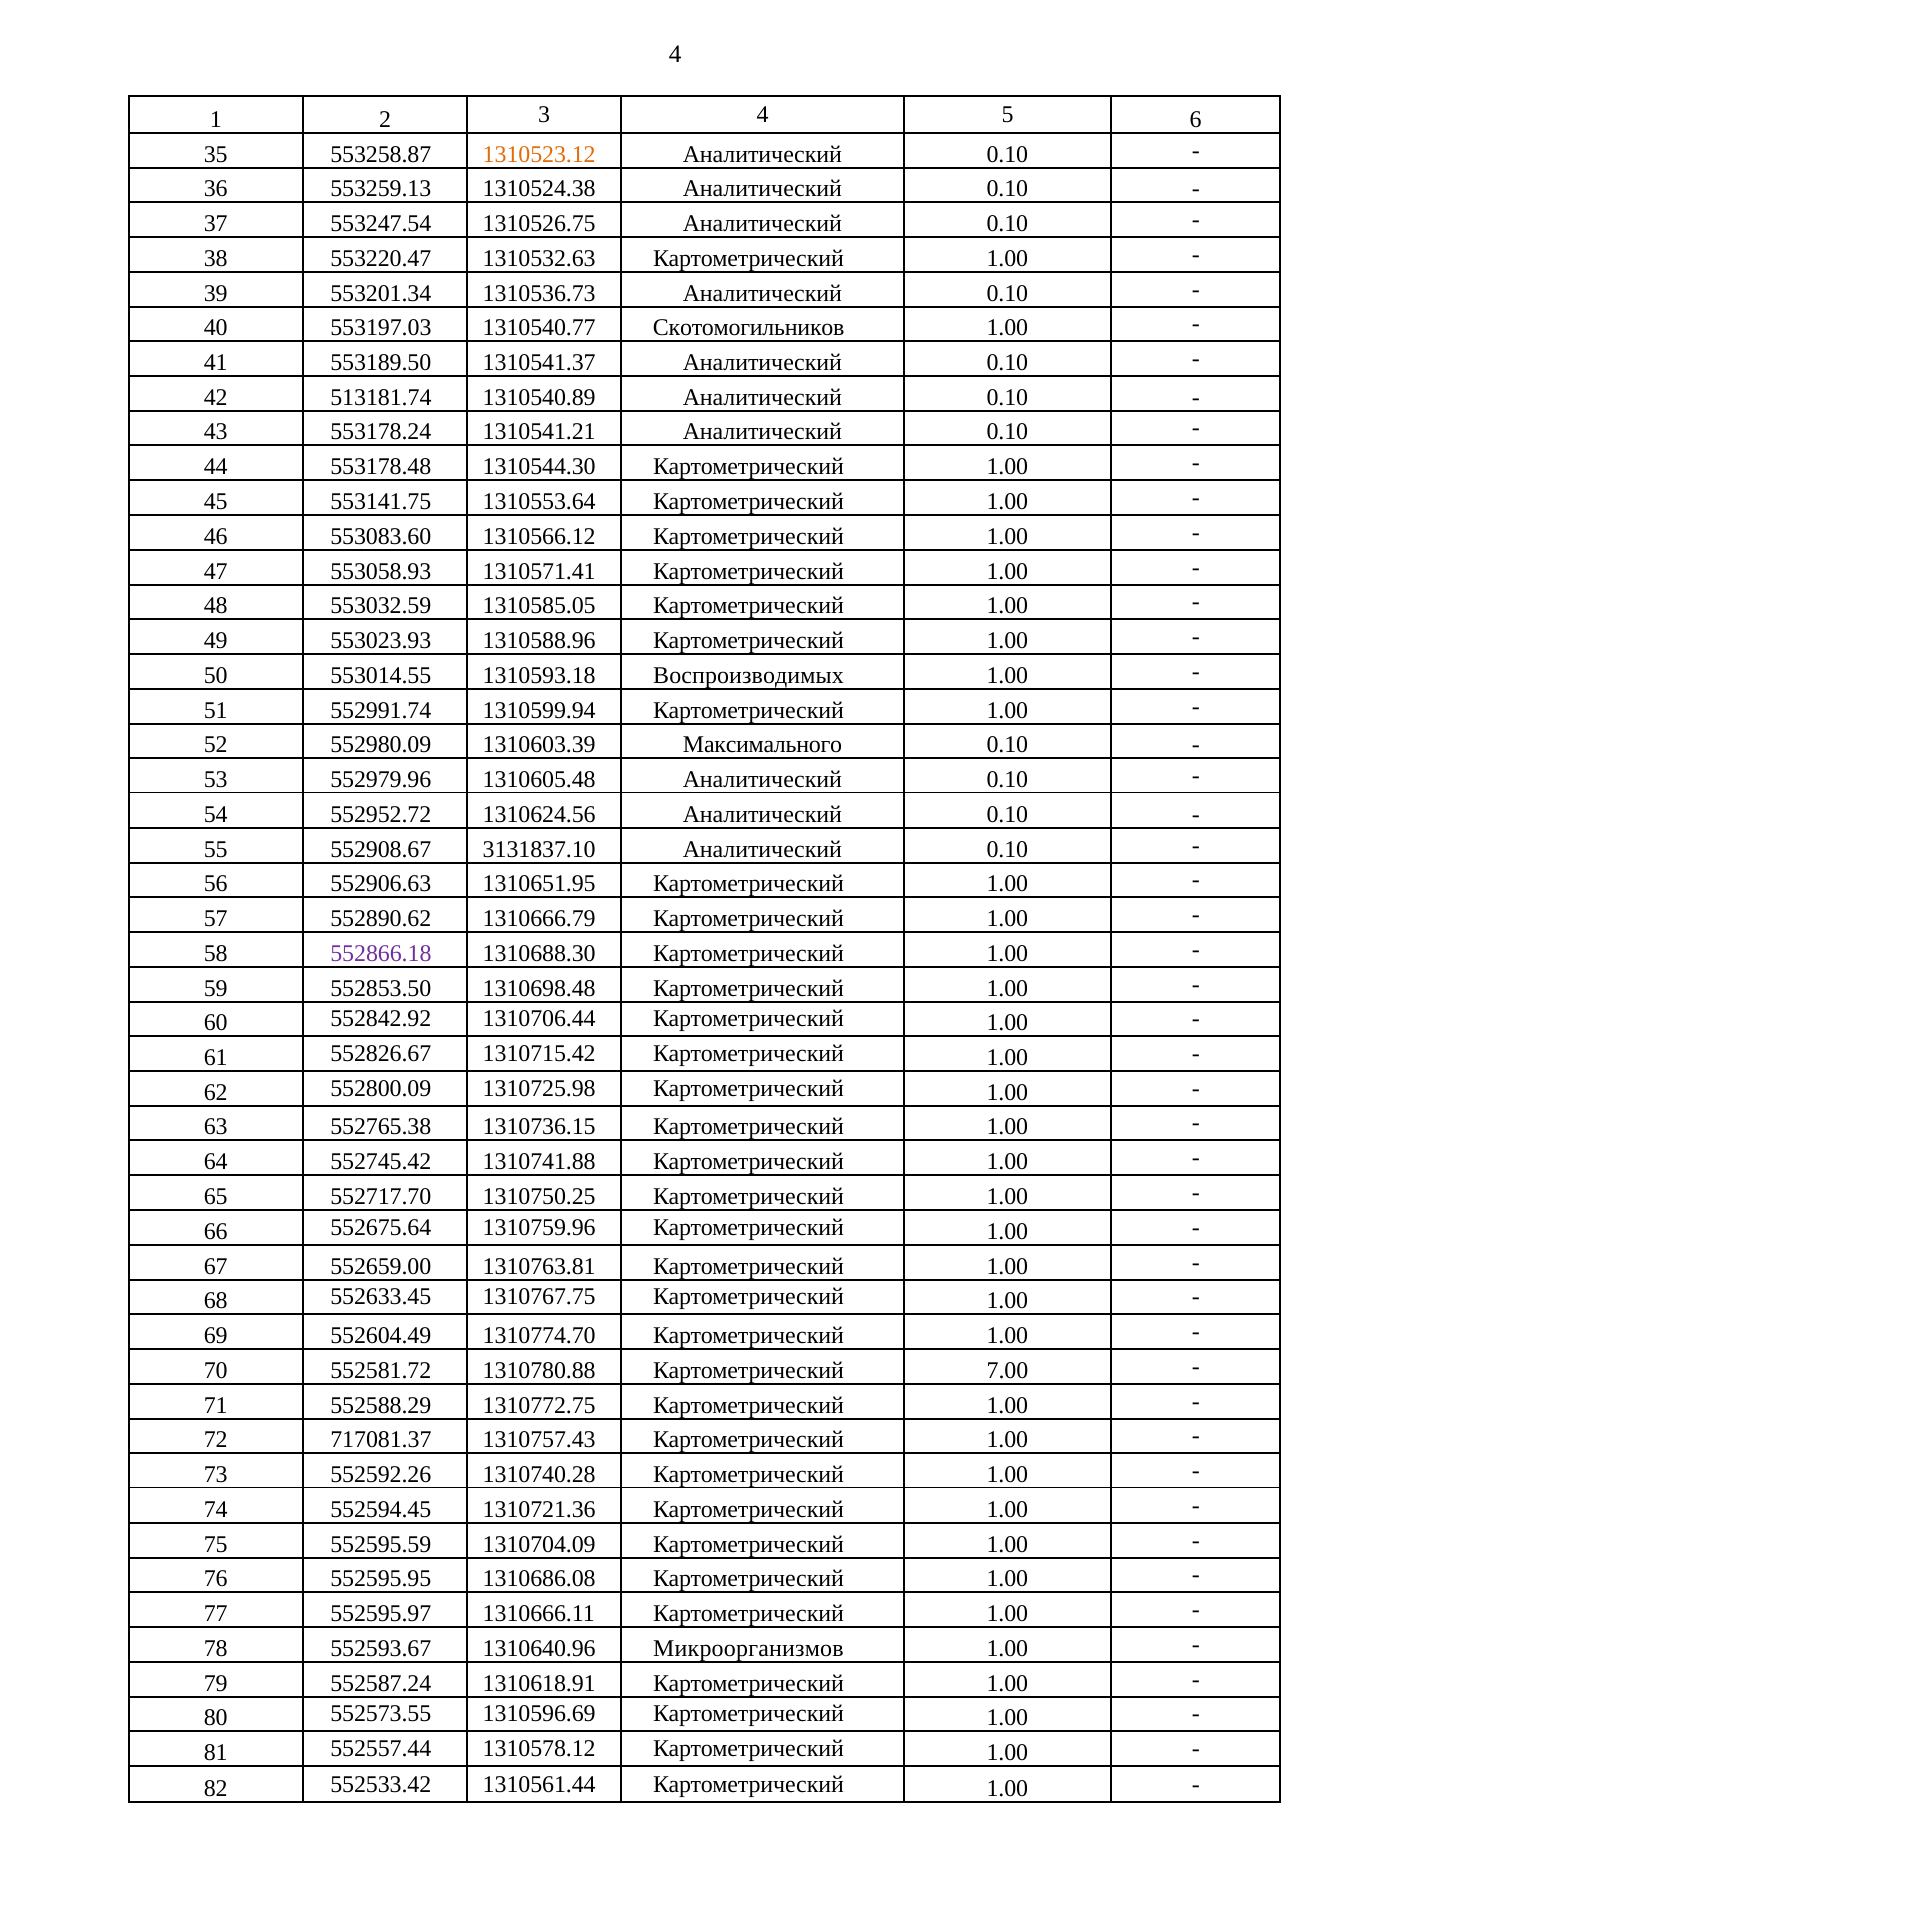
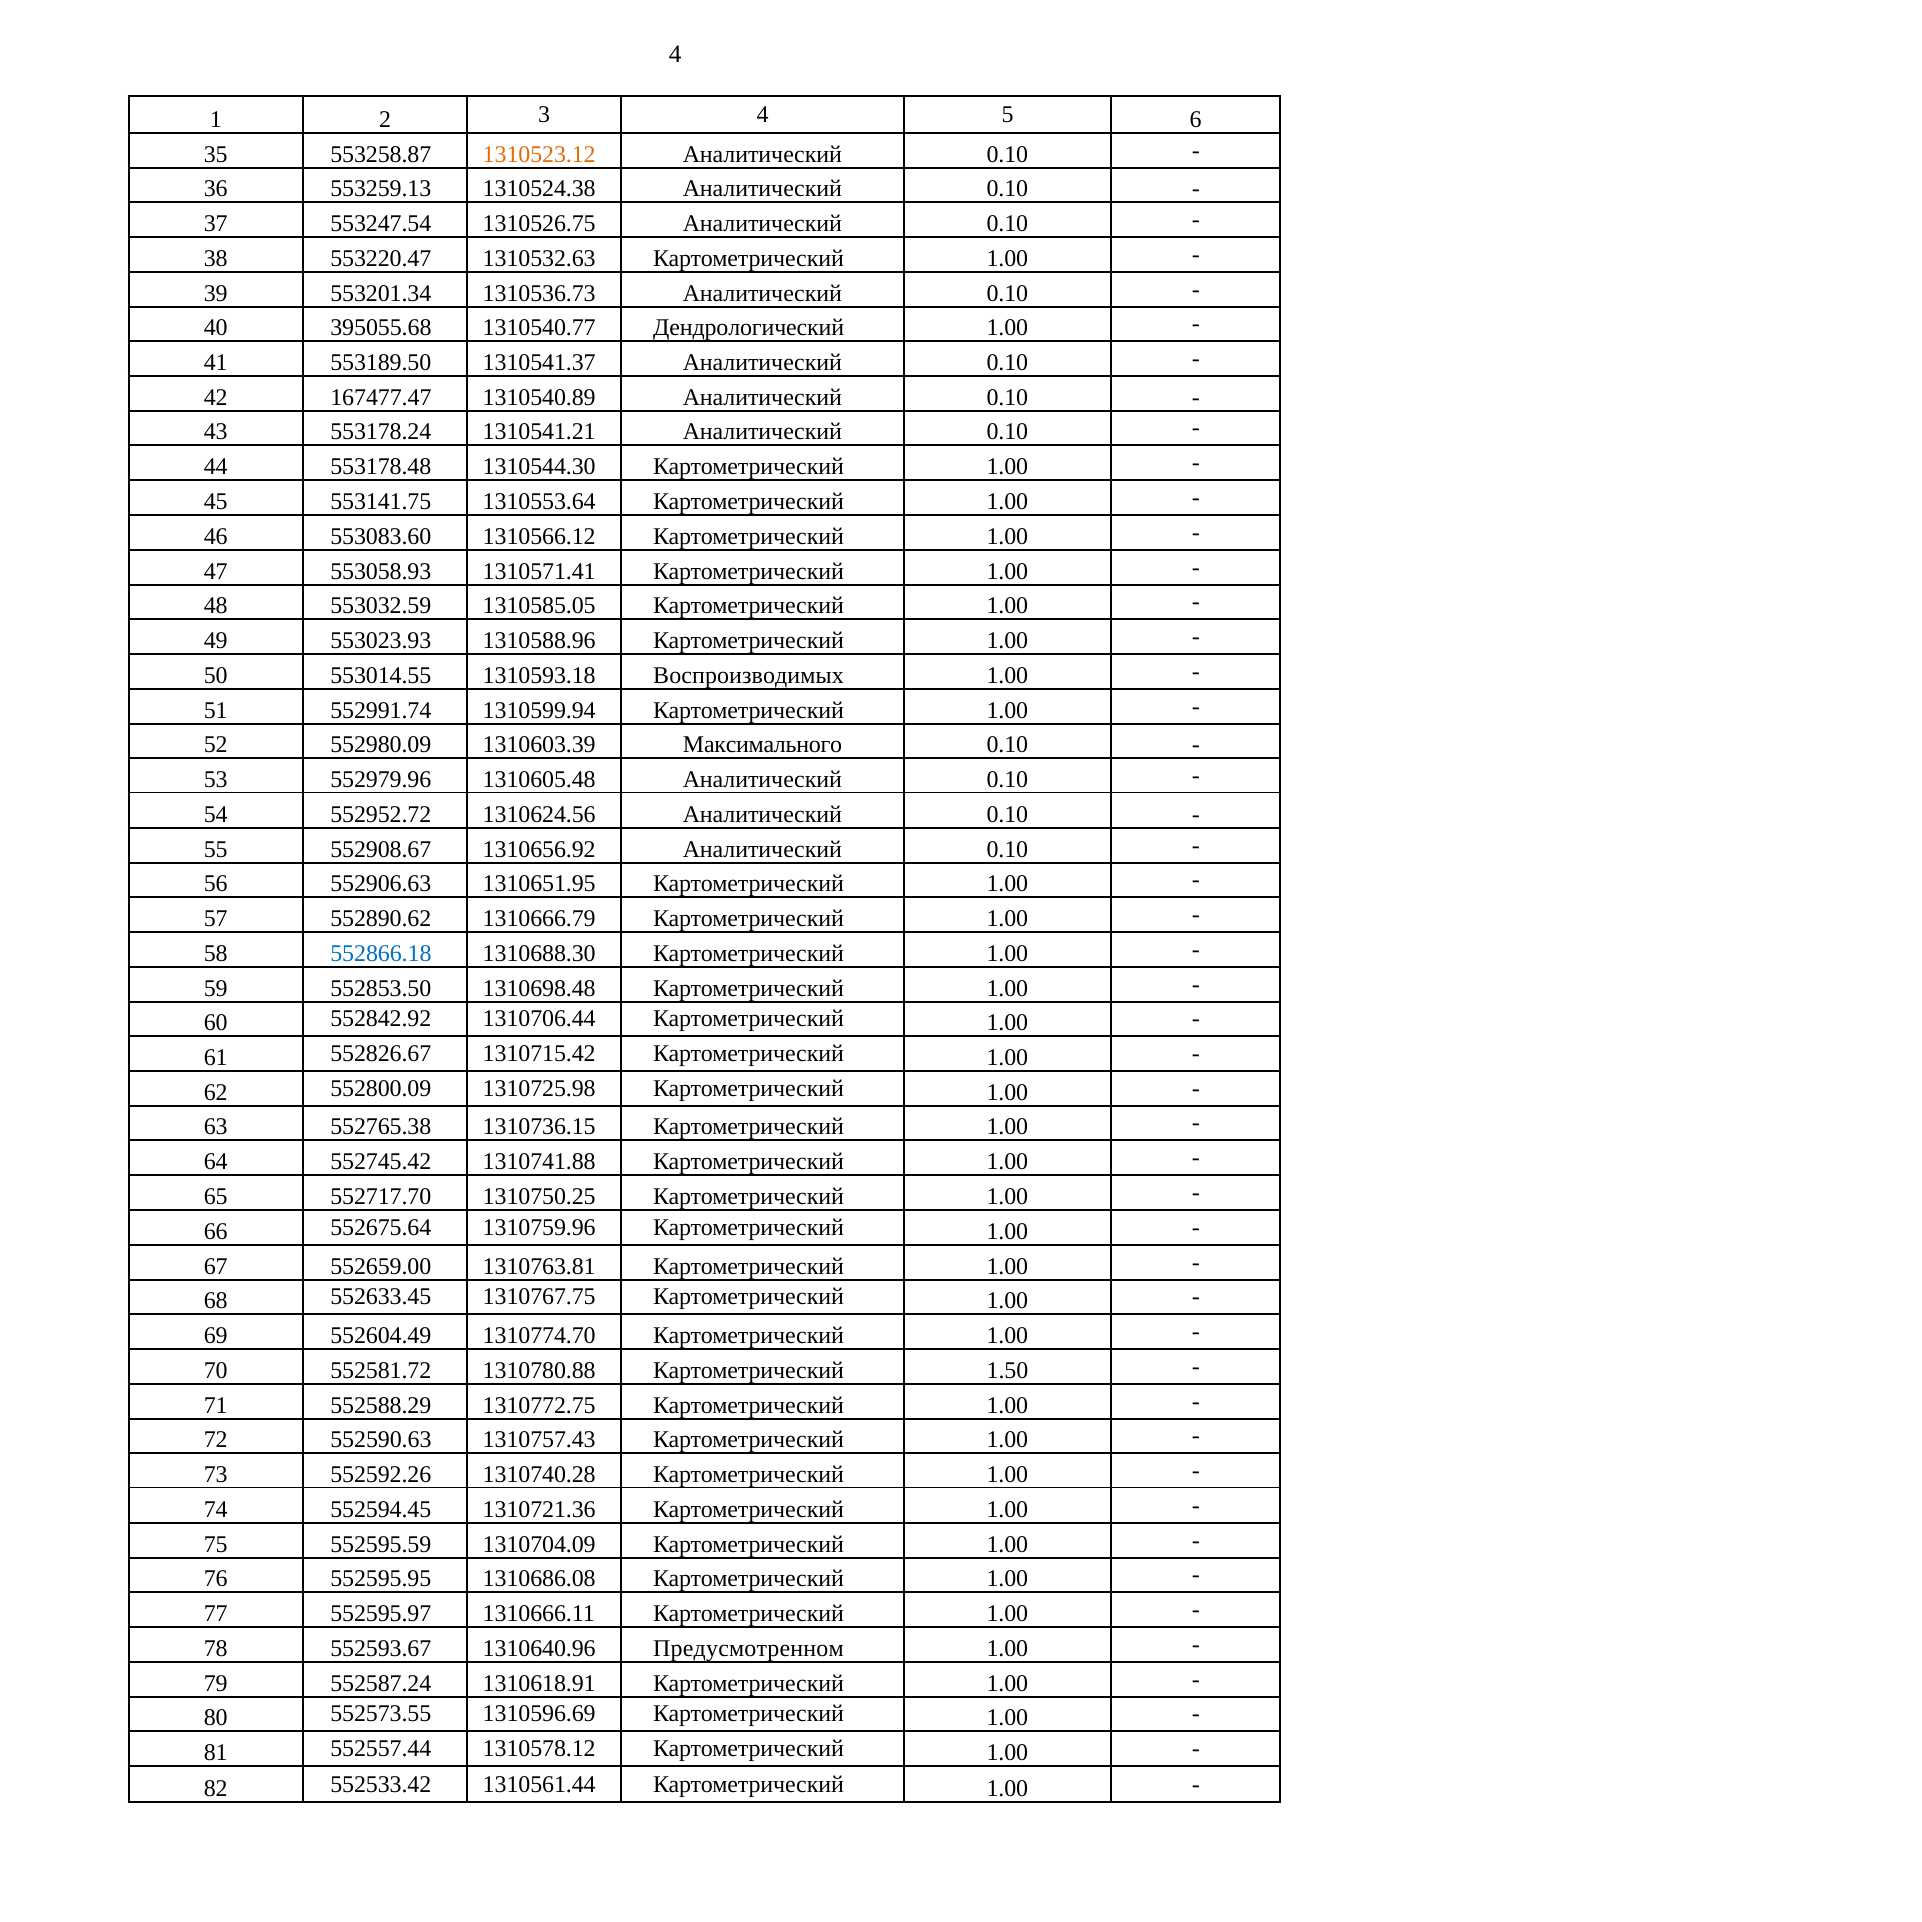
553197.03: 553197.03 -> 395055.68
Скотомогильников: Скотомогильников -> Дендрологический
513181.74: 513181.74 -> 167477.47
3131837.10: 3131837.10 -> 1310656.92
552866.18 colour: purple -> blue
7.00: 7.00 -> 1.50
717081.37: 717081.37 -> 552590.63
Микроорганизмов: Микроорганизмов -> Предусмотренном
